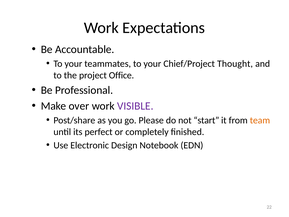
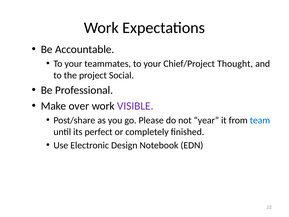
Office: Office -> Social
start: start -> year
team colour: orange -> blue
